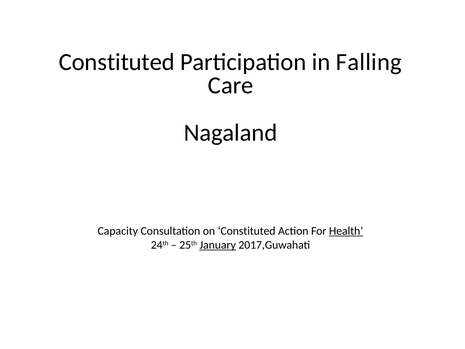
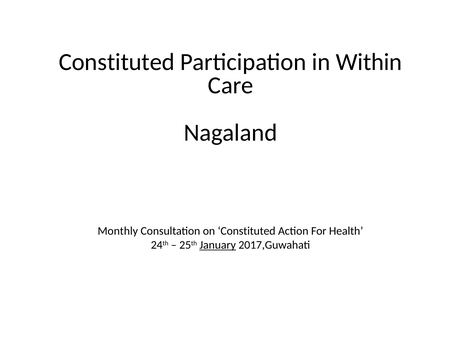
Falling: Falling -> Within
Capacity: Capacity -> Monthly
Health underline: present -> none
